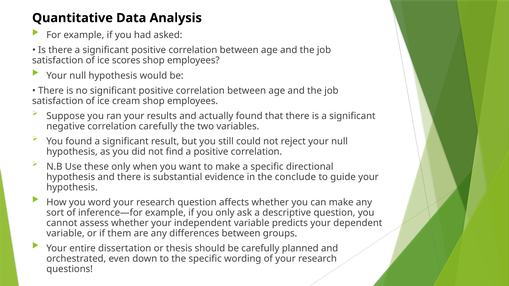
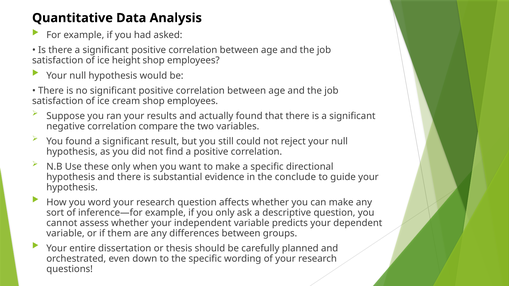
scores: scores -> height
correlation carefully: carefully -> compare
